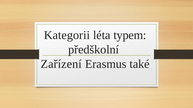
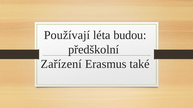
Kategorii: Kategorii -> Používají
typem: typem -> budou
